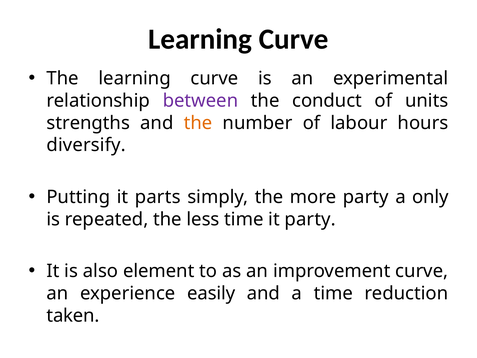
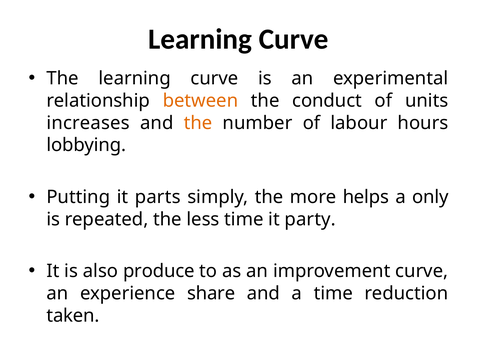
between colour: purple -> orange
strengths: strengths -> increases
diversify: diversify -> lobbying
more party: party -> helps
element: element -> produce
easily: easily -> share
